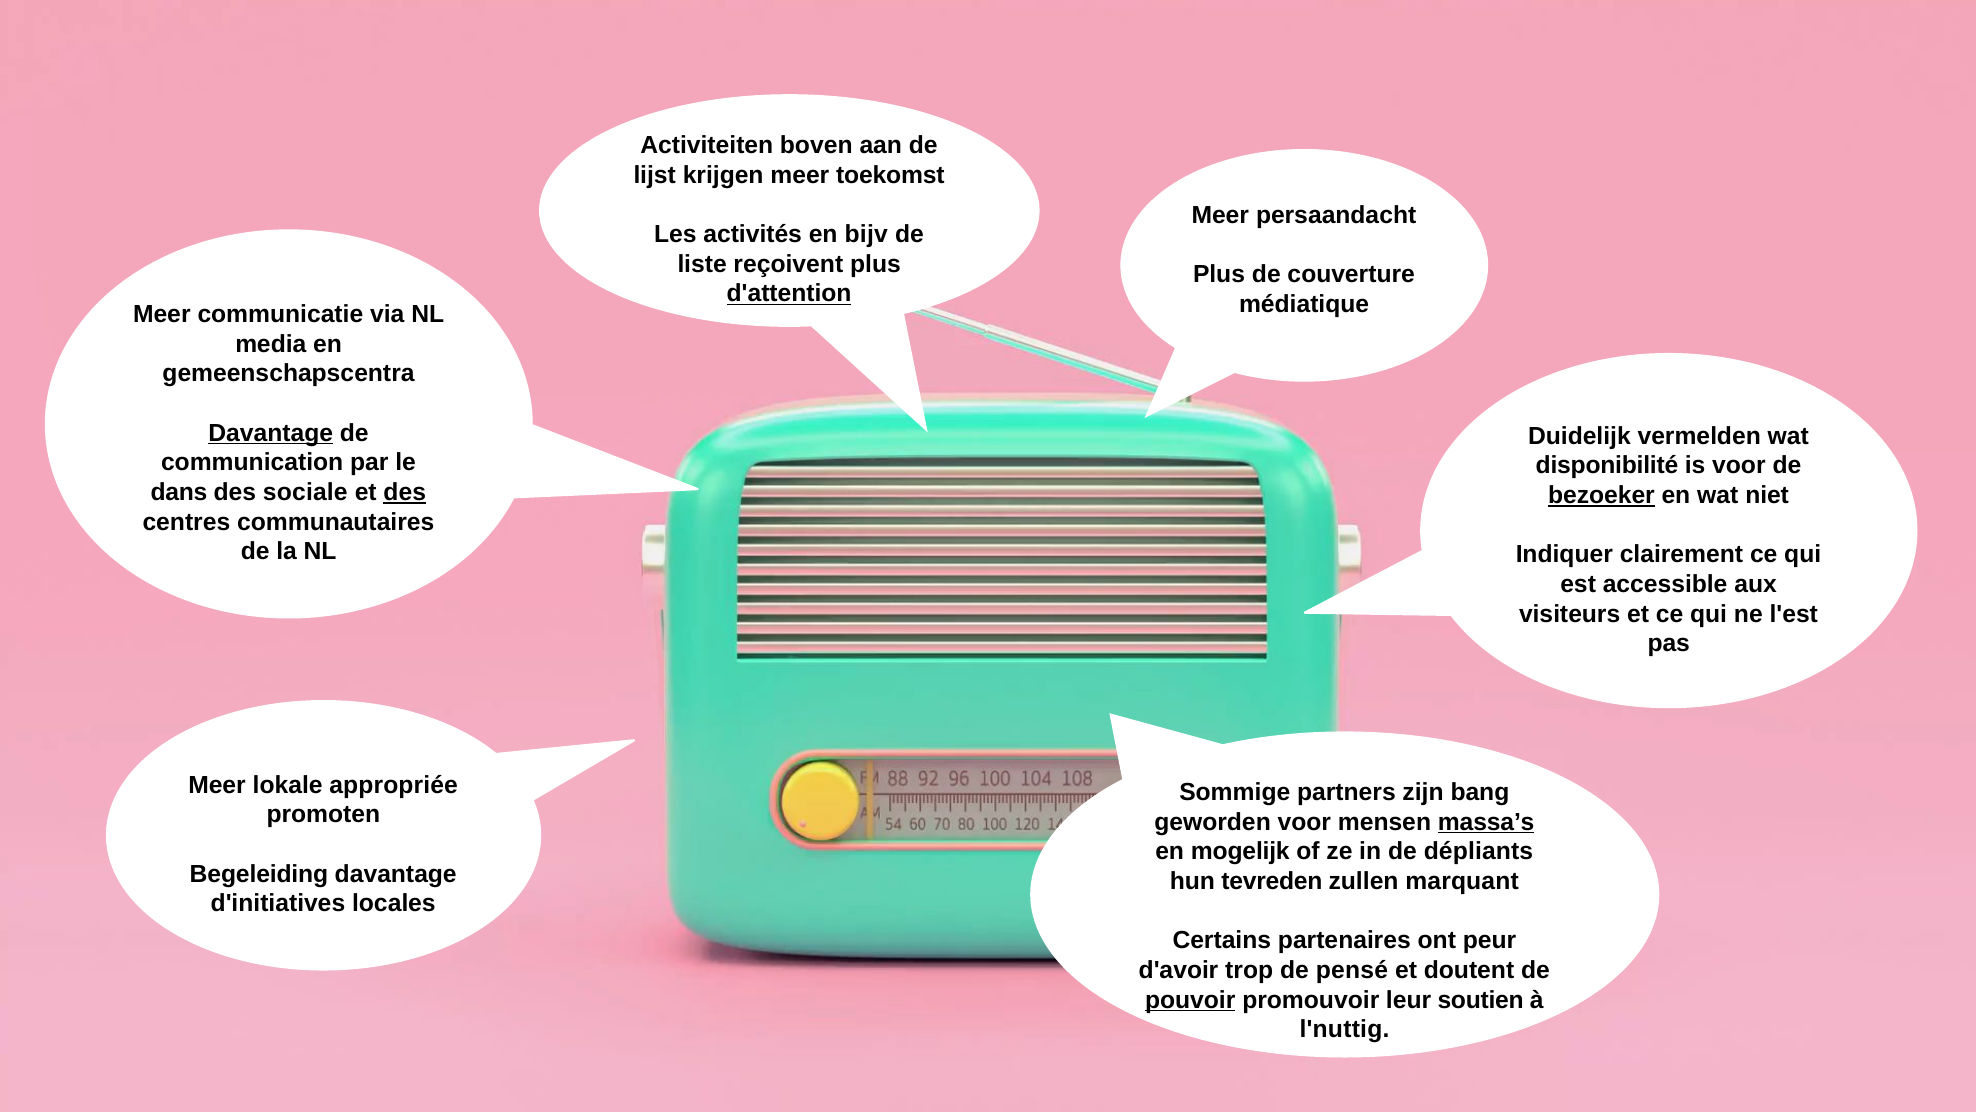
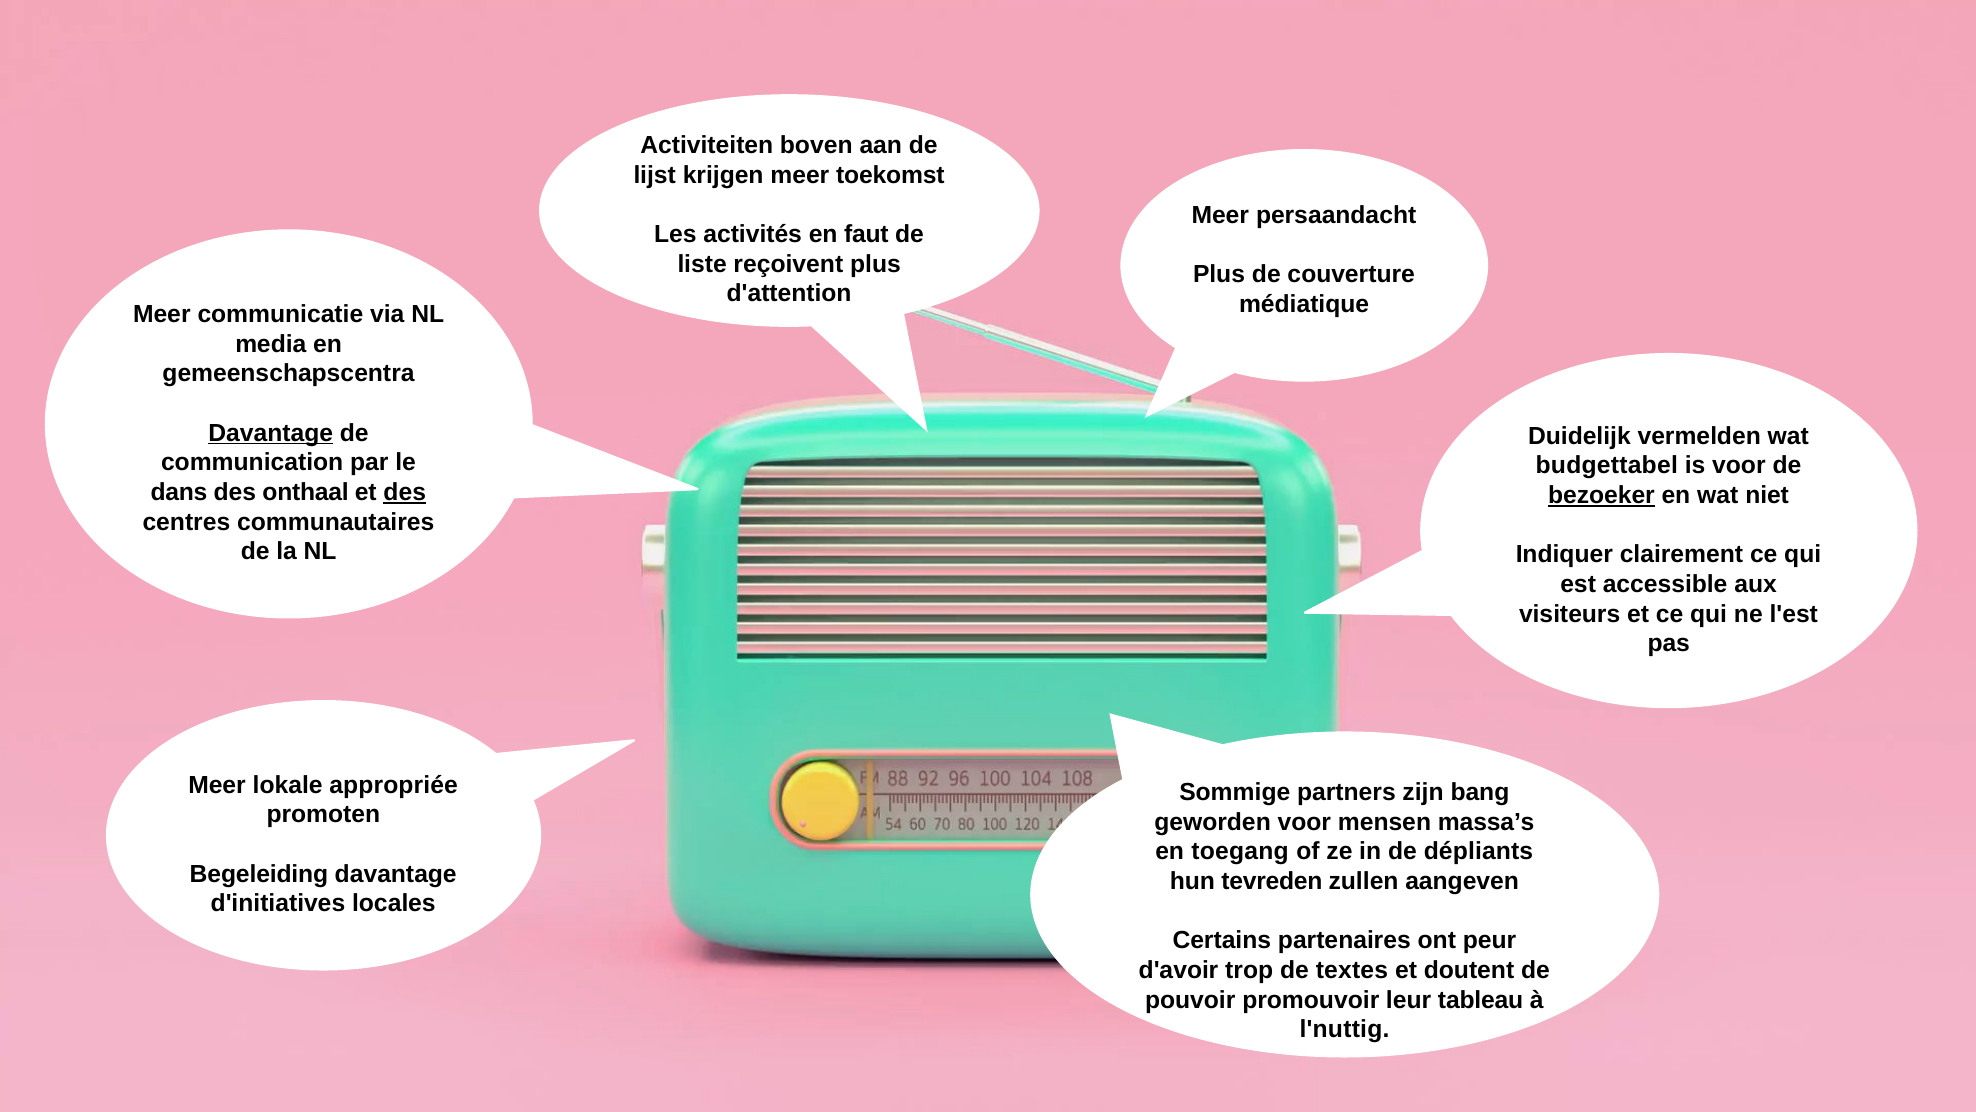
bijv: bijv -> faut
d'attention underline: present -> none
disponibilité: disponibilité -> budgettabel
sociale: sociale -> onthaal
massa’s underline: present -> none
mogelijk: mogelijk -> toegang
marquant: marquant -> aangeven
pensé: pensé -> textes
pouvoir underline: present -> none
soutien: soutien -> tableau
